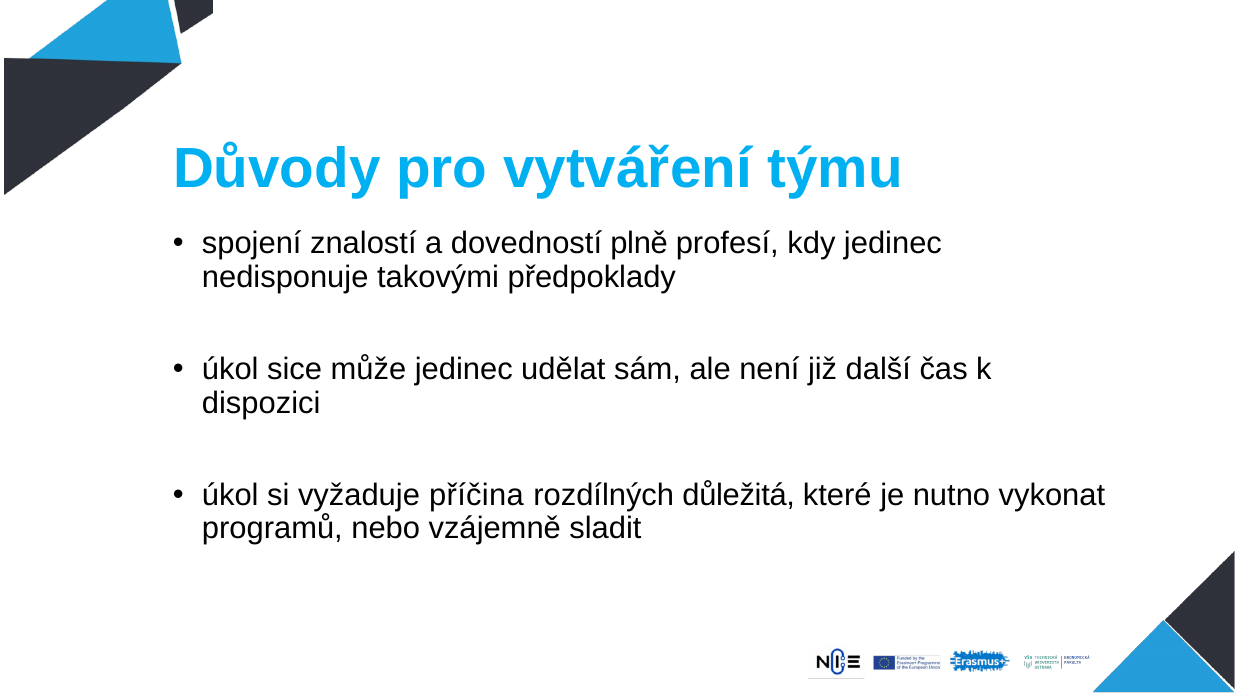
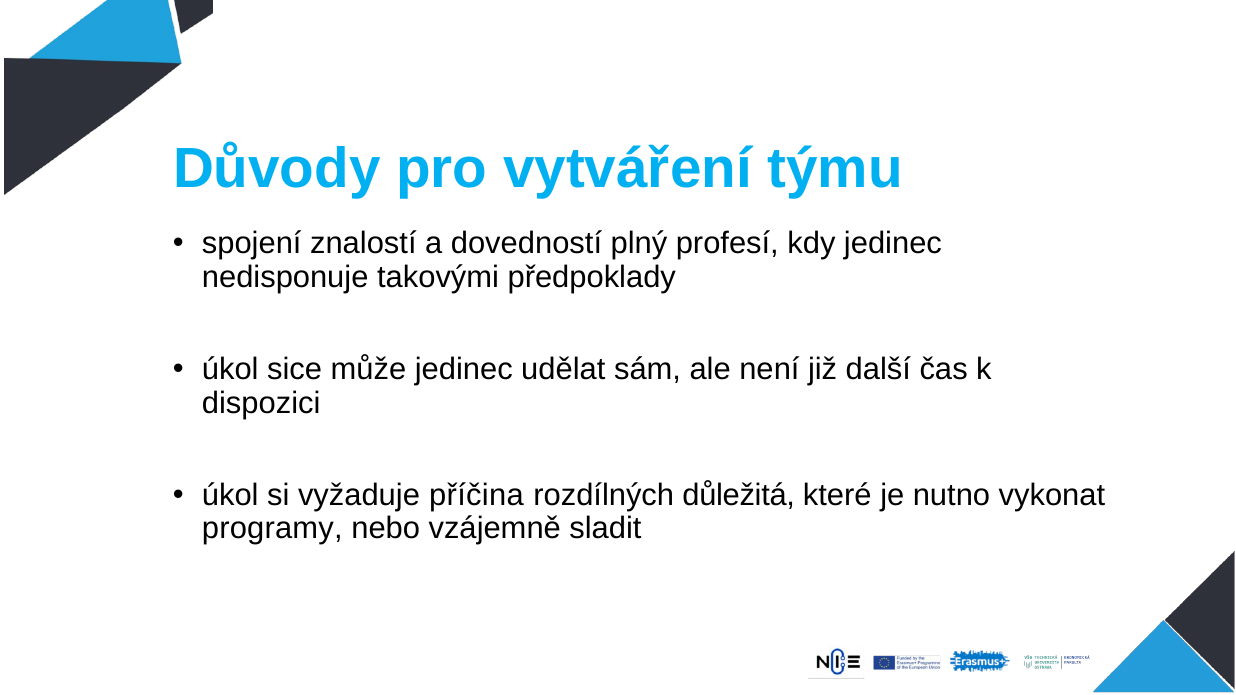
plně: plně -> plný
programů: programů -> programy
